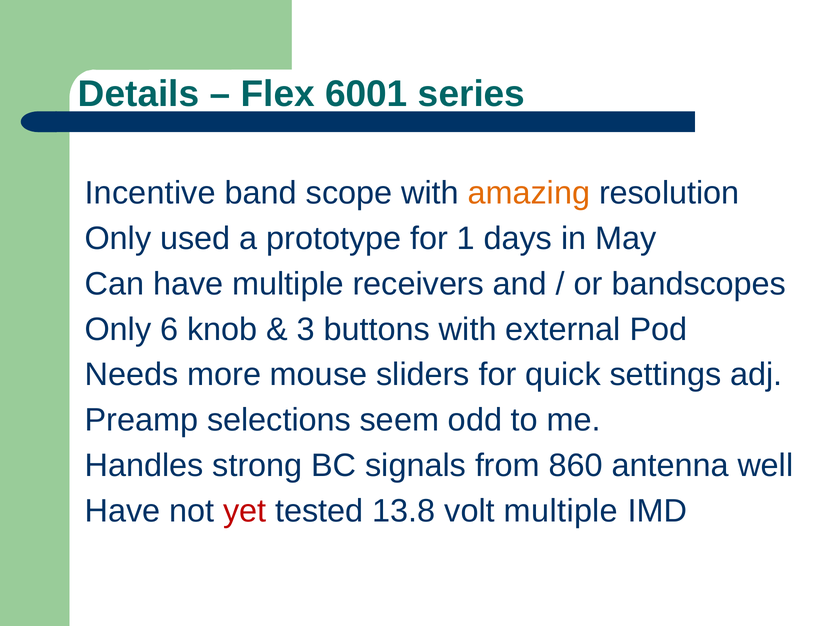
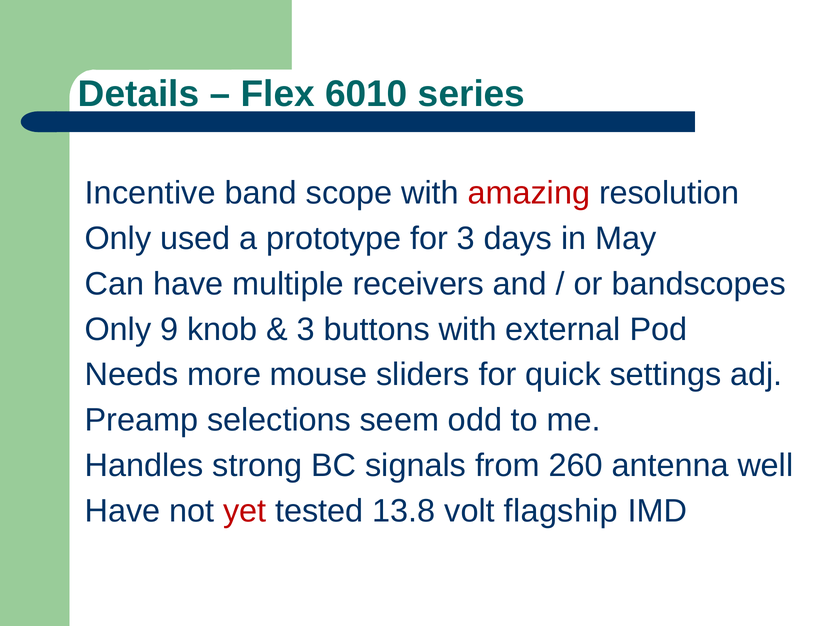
6001: 6001 -> 6010
amazing colour: orange -> red
for 1: 1 -> 3
6: 6 -> 9
860: 860 -> 260
volt multiple: multiple -> flagship
